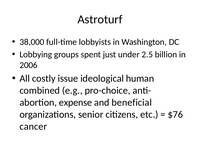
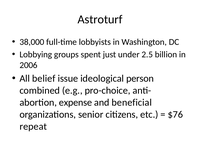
costly: costly -> belief
human: human -> person
cancer: cancer -> repeat
